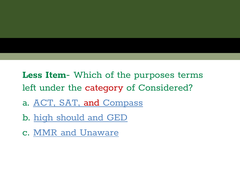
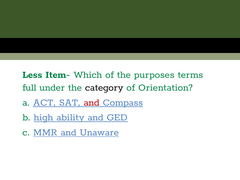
left: left -> full
category colour: red -> black
Considered: Considered -> Orientation
should: should -> ability
